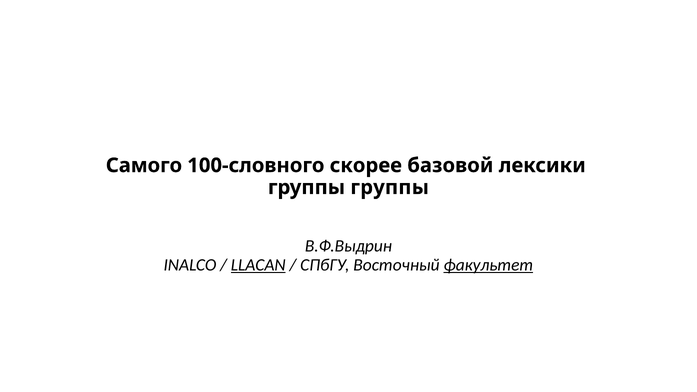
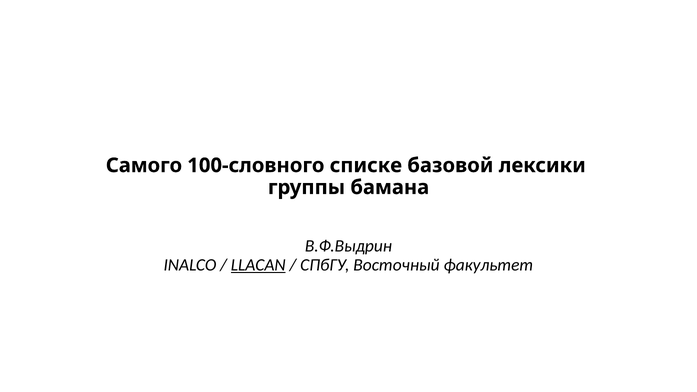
скорее: скорее -> списке
группы группы: группы -> бамана
факультет underline: present -> none
